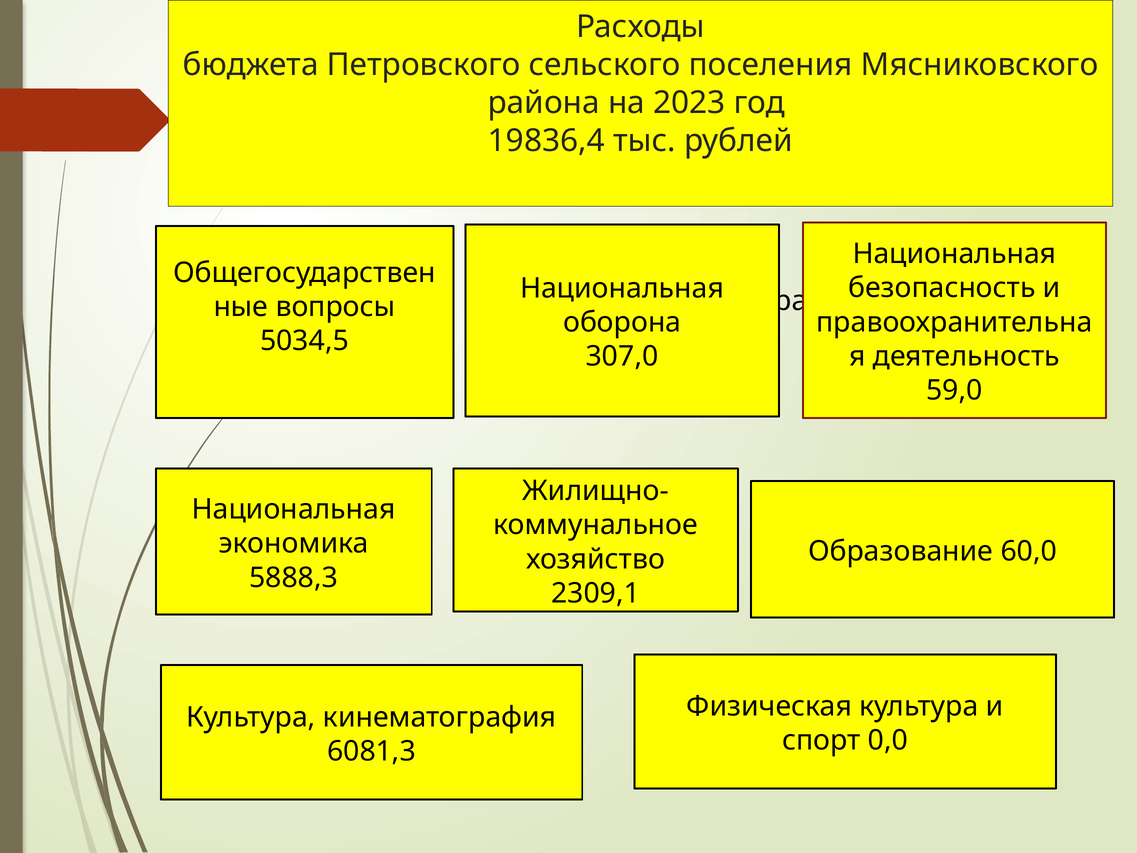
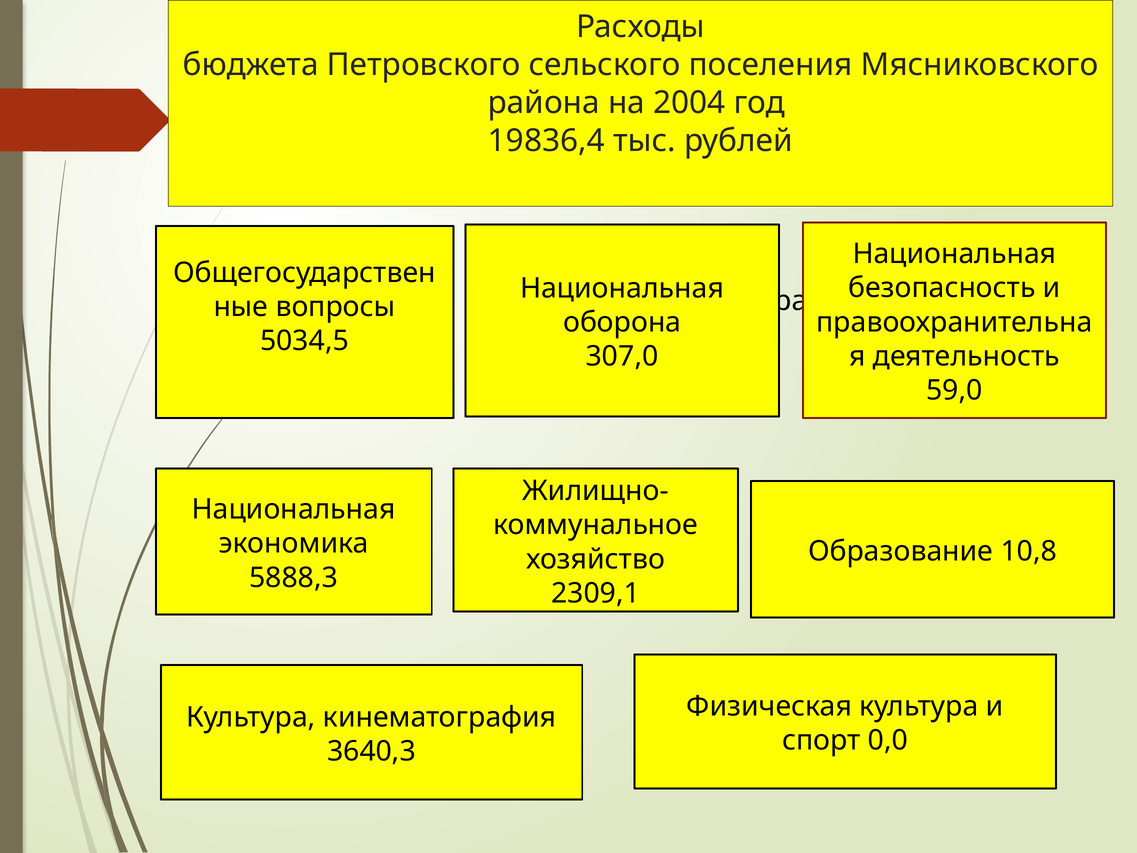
2023: 2023 -> 2004
60,0: 60,0 -> 10,8
6081,3: 6081,3 -> 3640,3
